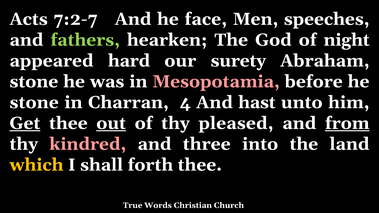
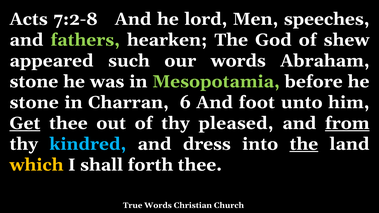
7:2-7: 7:2-7 -> 7:2-8
face: face -> lord
night: night -> shew
hard: hard -> such
our surety: surety -> words
Mesopotamia colour: pink -> light green
4: 4 -> 6
hast: hast -> foot
out underline: present -> none
kindred colour: pink -> light blue
three: three -> dress
the at (304, 144) underline: none -> present
